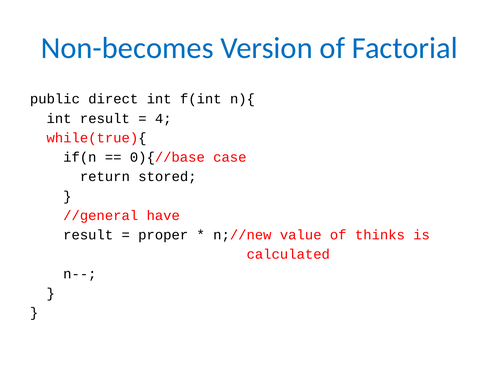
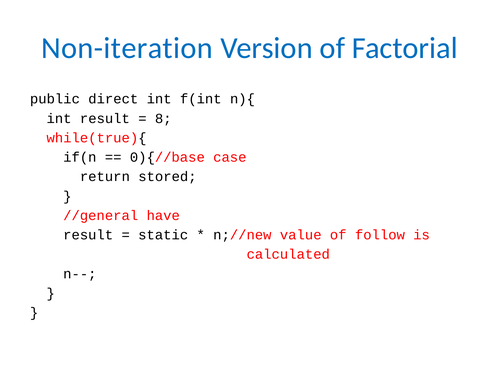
Non-becomes: Non-becomes -> Non-iteration
4: 4 -> 8
proper: proper -> static
thinks: thinks -> follow
